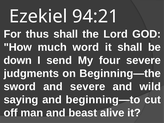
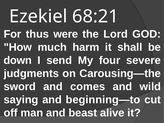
94:21: 94:21 -> 68:21
thus shall: shall -> were
word: word -> harm
Beginning—the: Beginning—the -> Carousing—the
and severe: severe -> comes
